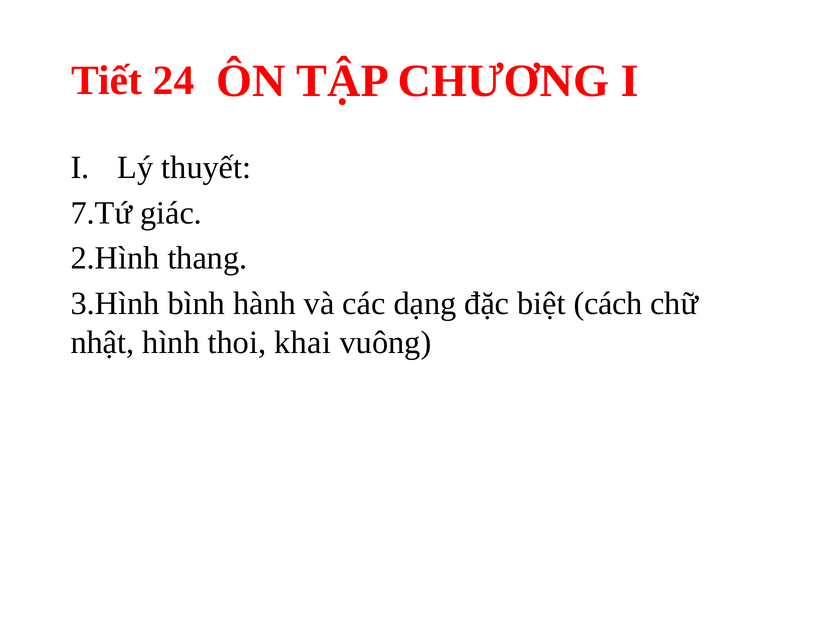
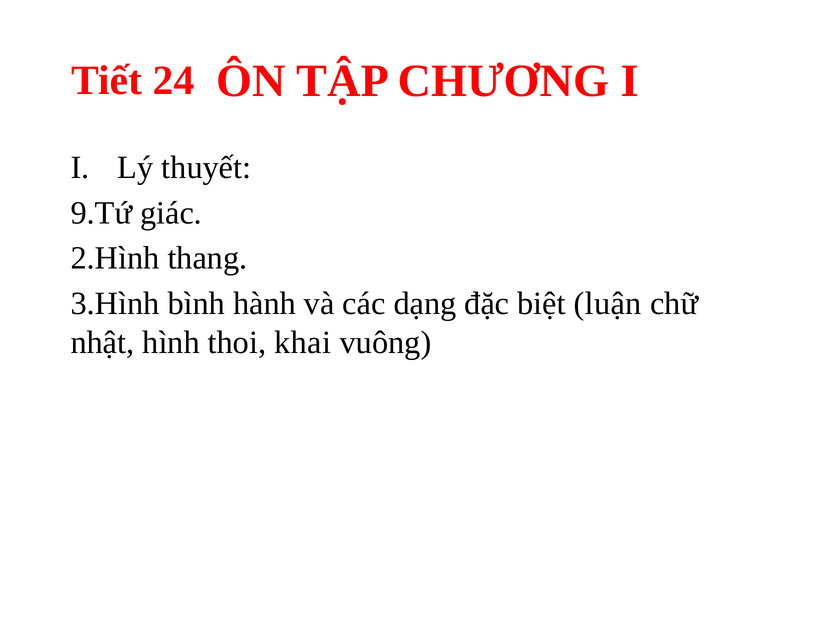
7.Tứ: 7.Tứ -> 9.Tứ
cách: cách -> luận
